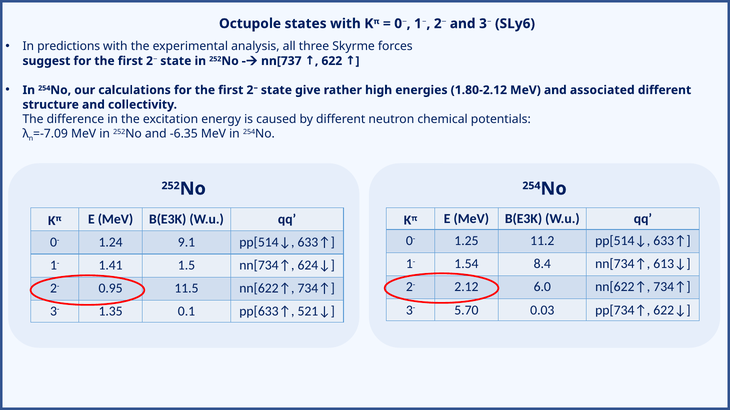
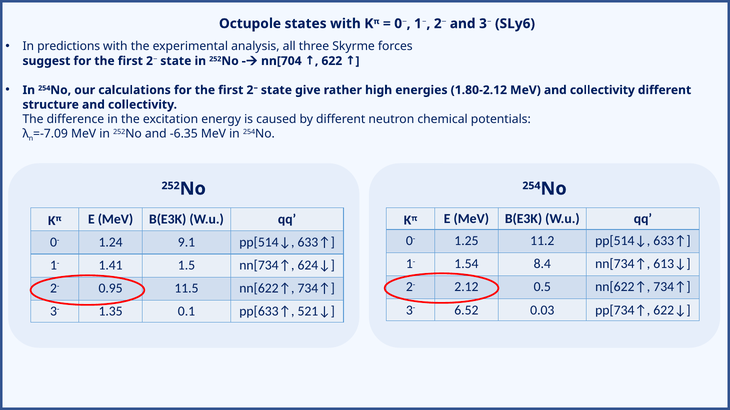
nn[737: nn[737 -> nn[704
MeV and associated: associated -> collectivity
6.0: 6.0 -> 0.5
5.70: 5.70 -> 6.52
